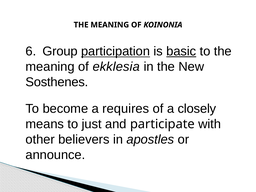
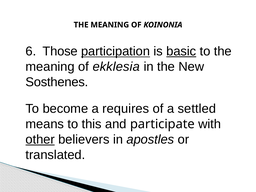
Group: Group -> Those
closely: closely -> settled
just: just -> this
other underline: none -> present
announce: announce -> translated
